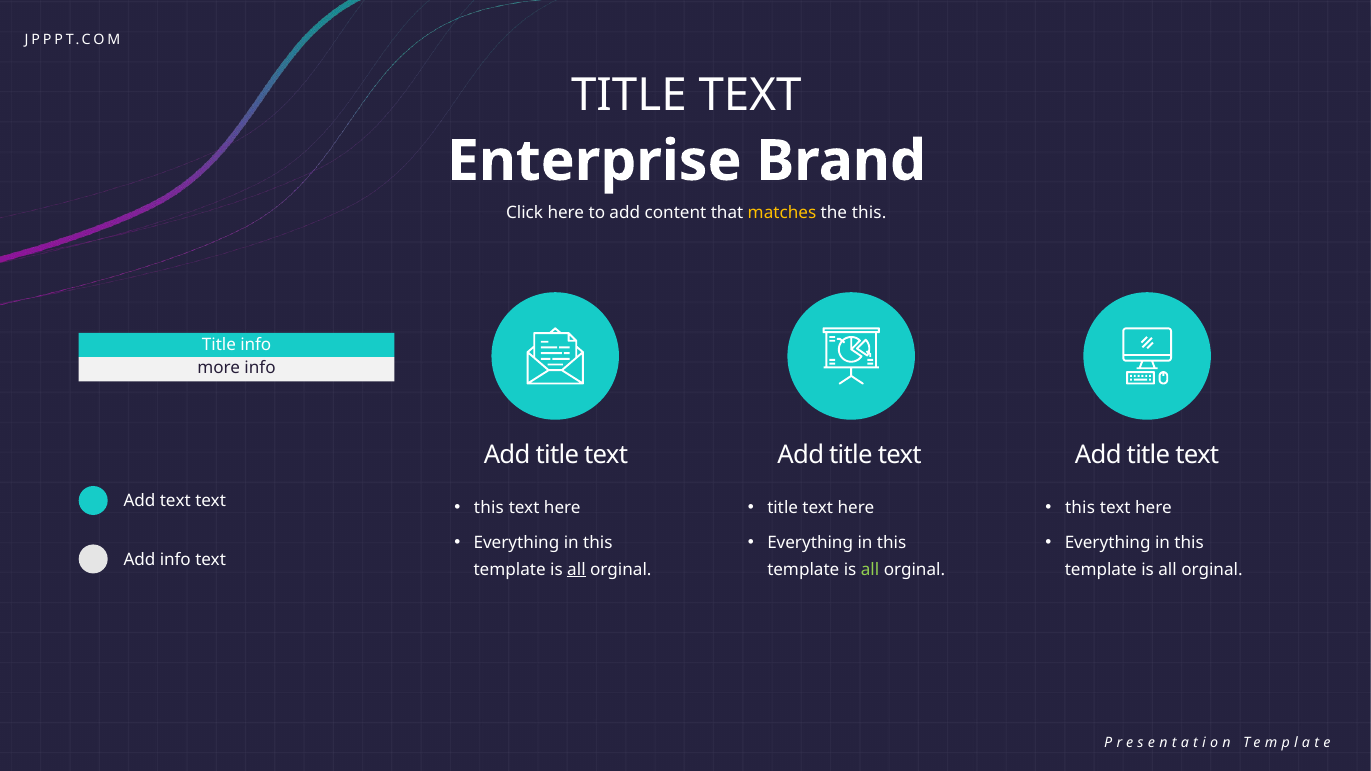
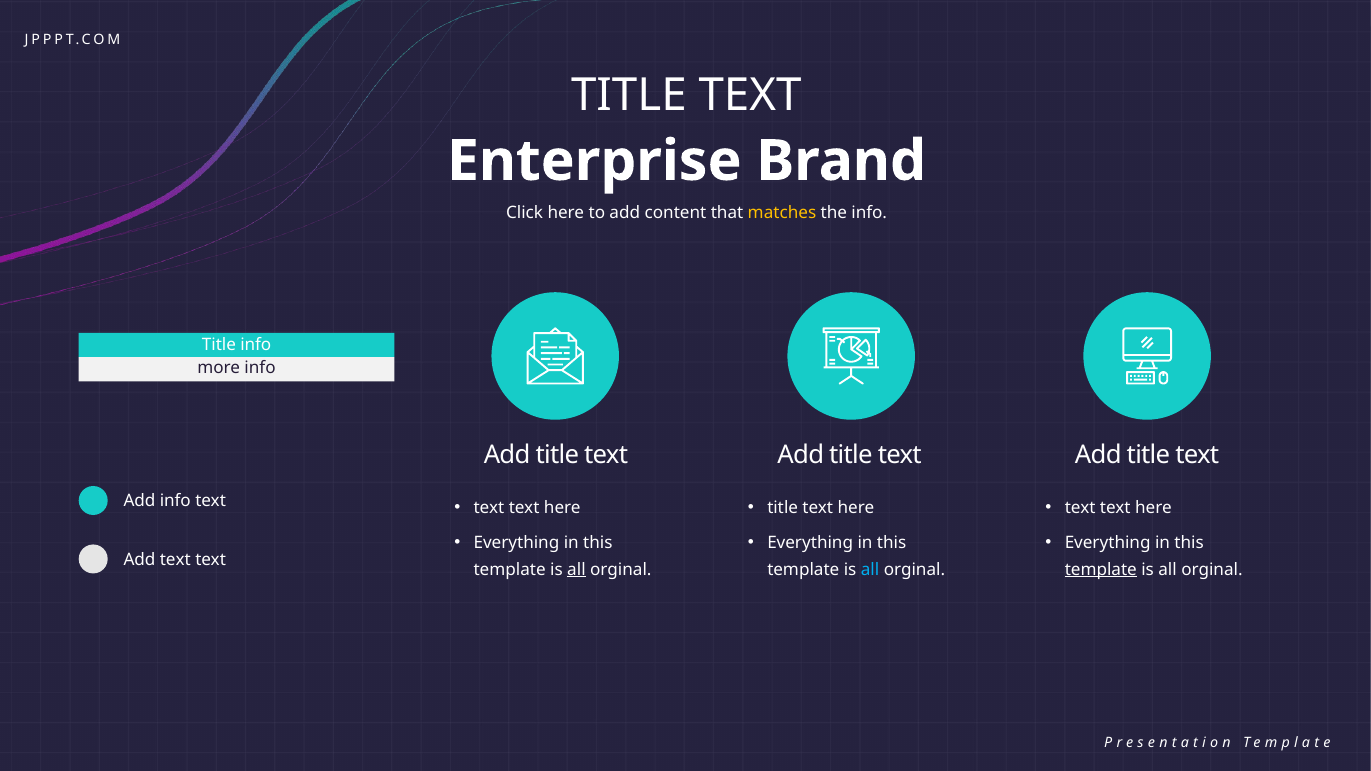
the this: this -> info
Add text: text -> info
this at (489, 508): this -> text
this at (1080, 508): this -> text
Add info: info -> text
all at (870, 570) colour: light green -> light blue
template at (1101, 570) underline: none -> present
